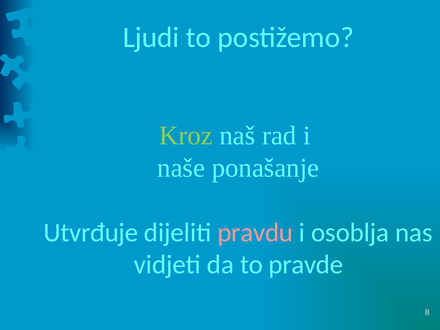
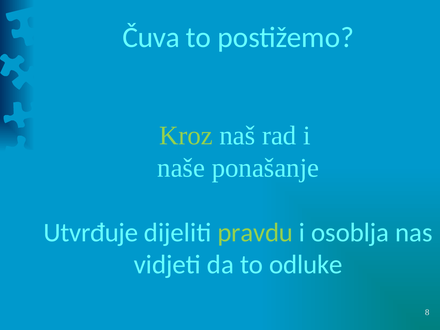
Ljudi: Ljudi -> Čuva
pravdu colour: pink -> light green
pravde: pravde -> odluke
